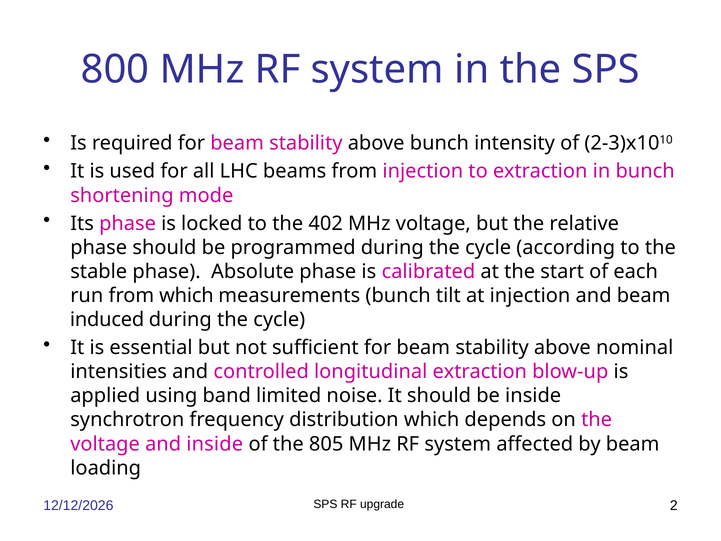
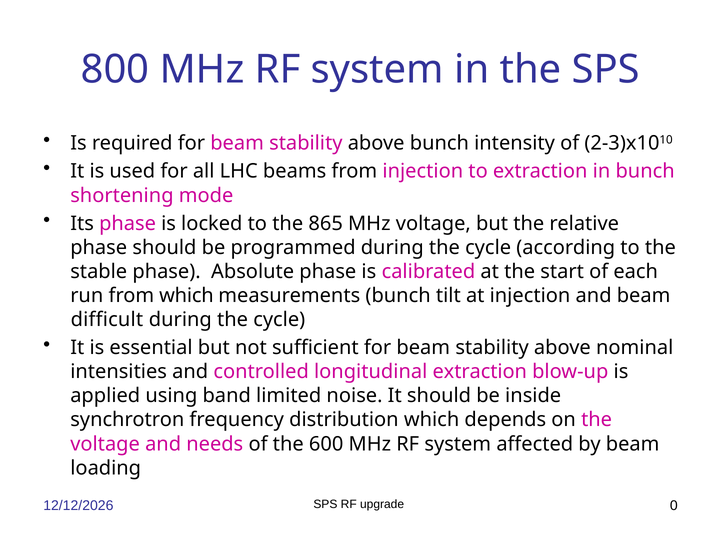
402: 402 -> 865
induced: induced -> difficult
and inside: inside -> needs
805: 805 -> 600
2: 2 -> 0
